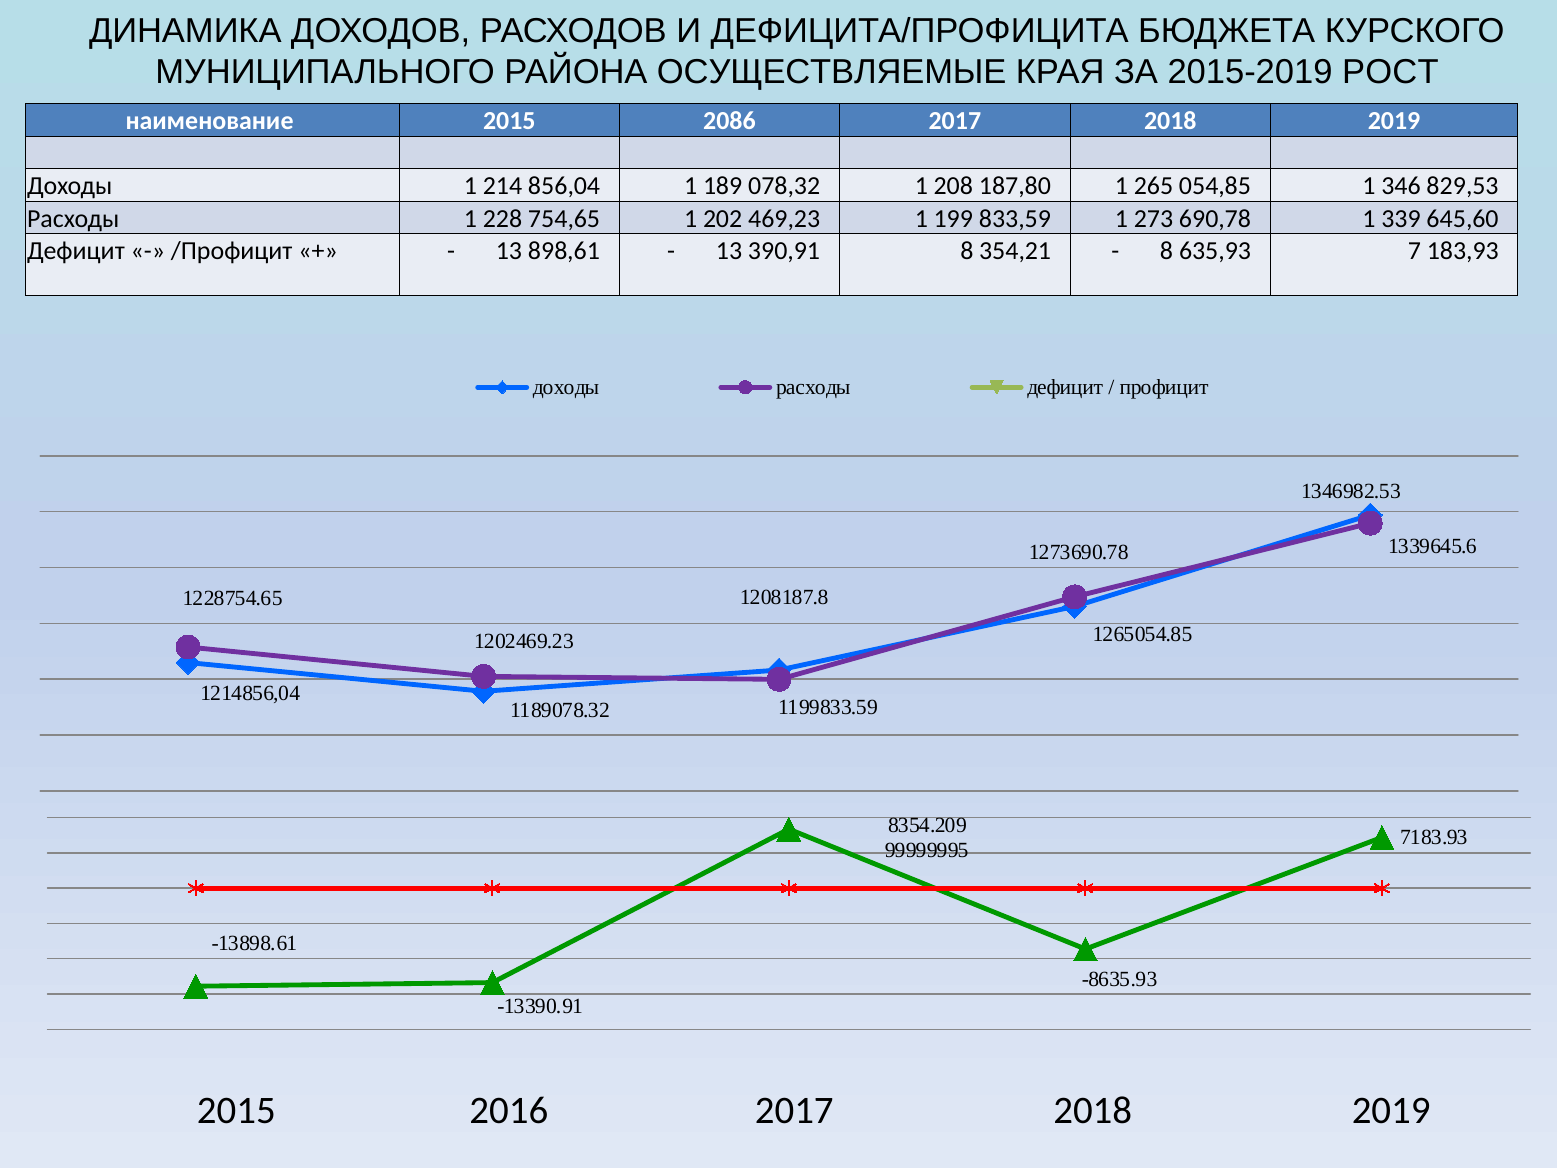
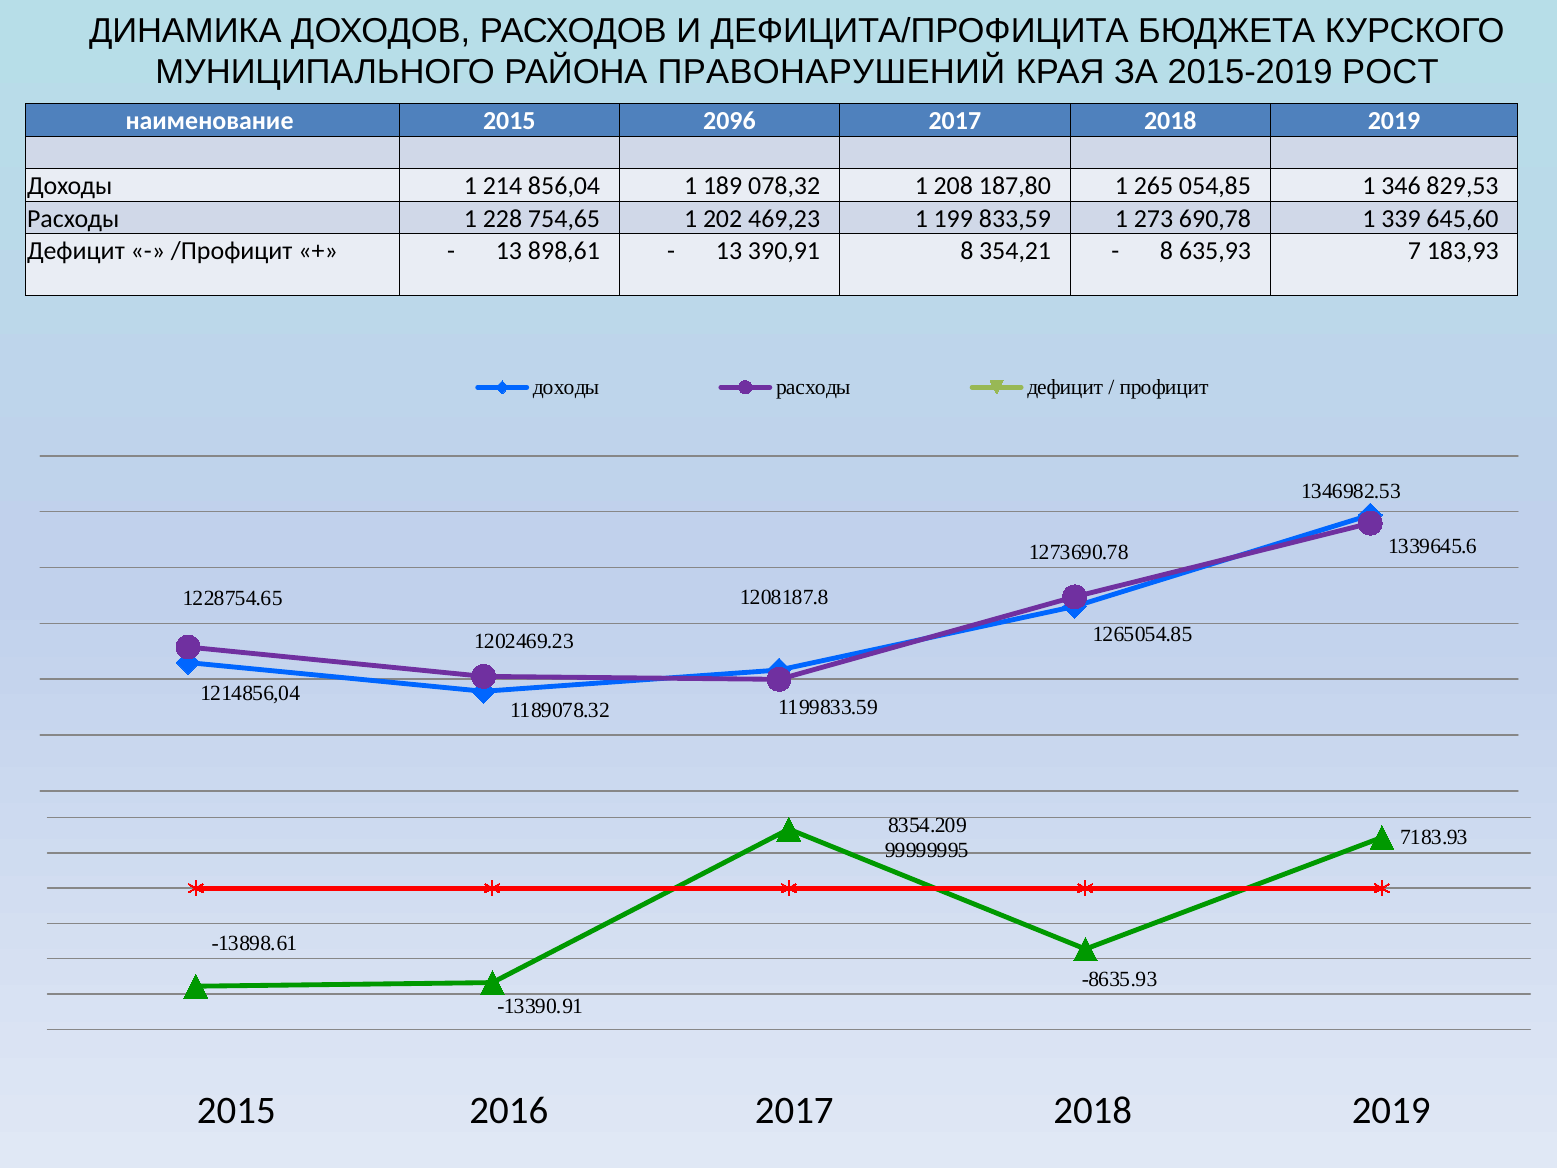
ОСУЩЕСТВЛЯЕМЫЕ: ОСУЩЕСТВЛЯЕМЫЕ -> ПРАВОНАРУШЕНИЙ
2086: 2086 -> 2096
